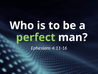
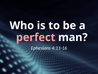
perfect colour: light green -> pink
